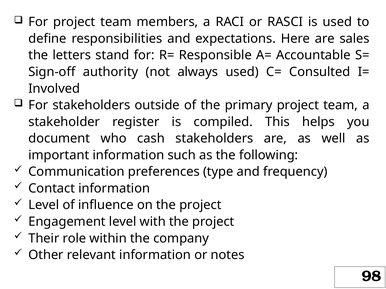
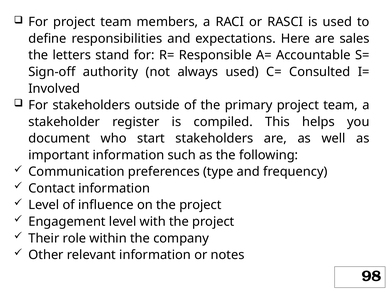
cash: cash -> start
